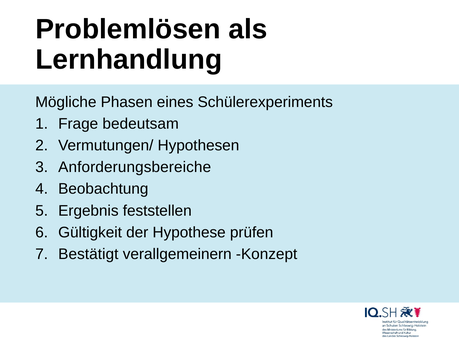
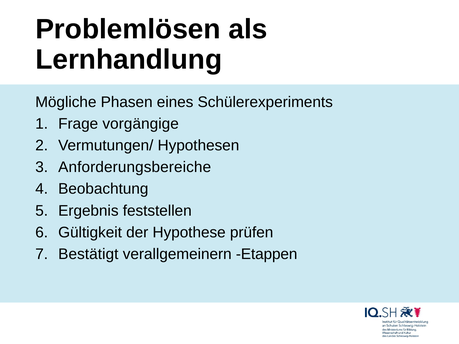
bedeutsam: bedeutsam -> vorgängige
Konzept: Konzept -> Etappen
